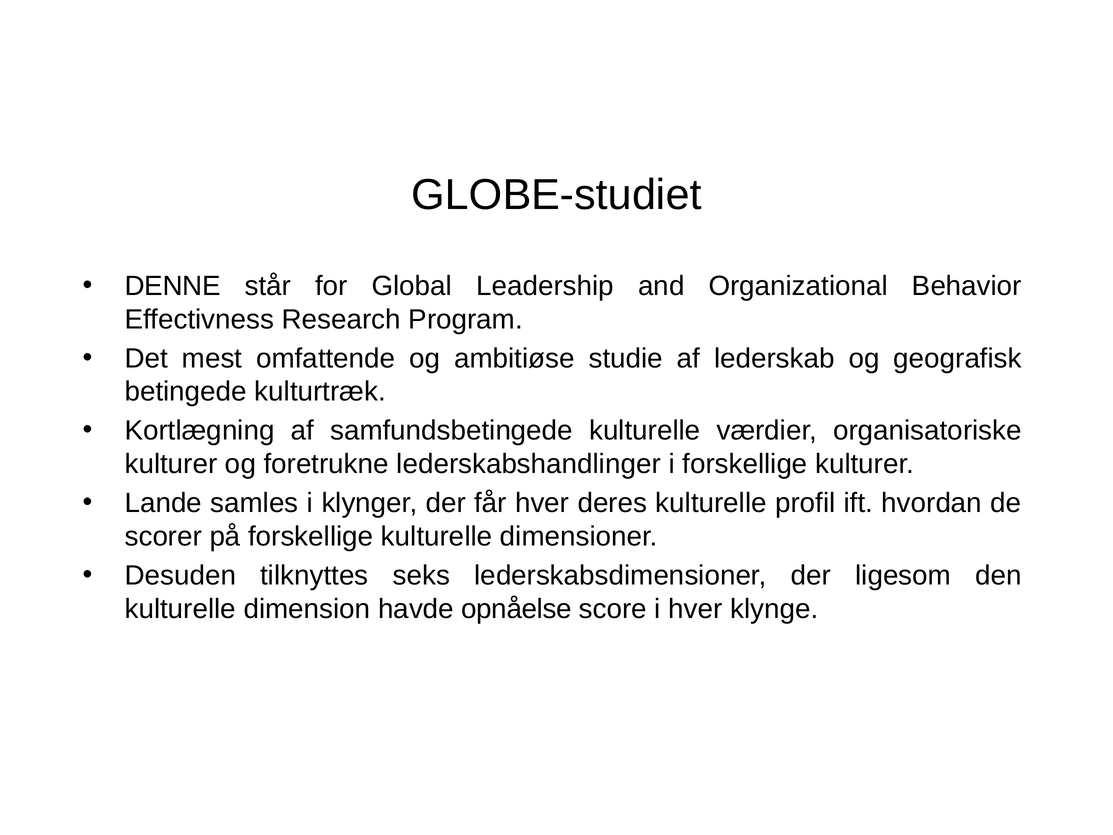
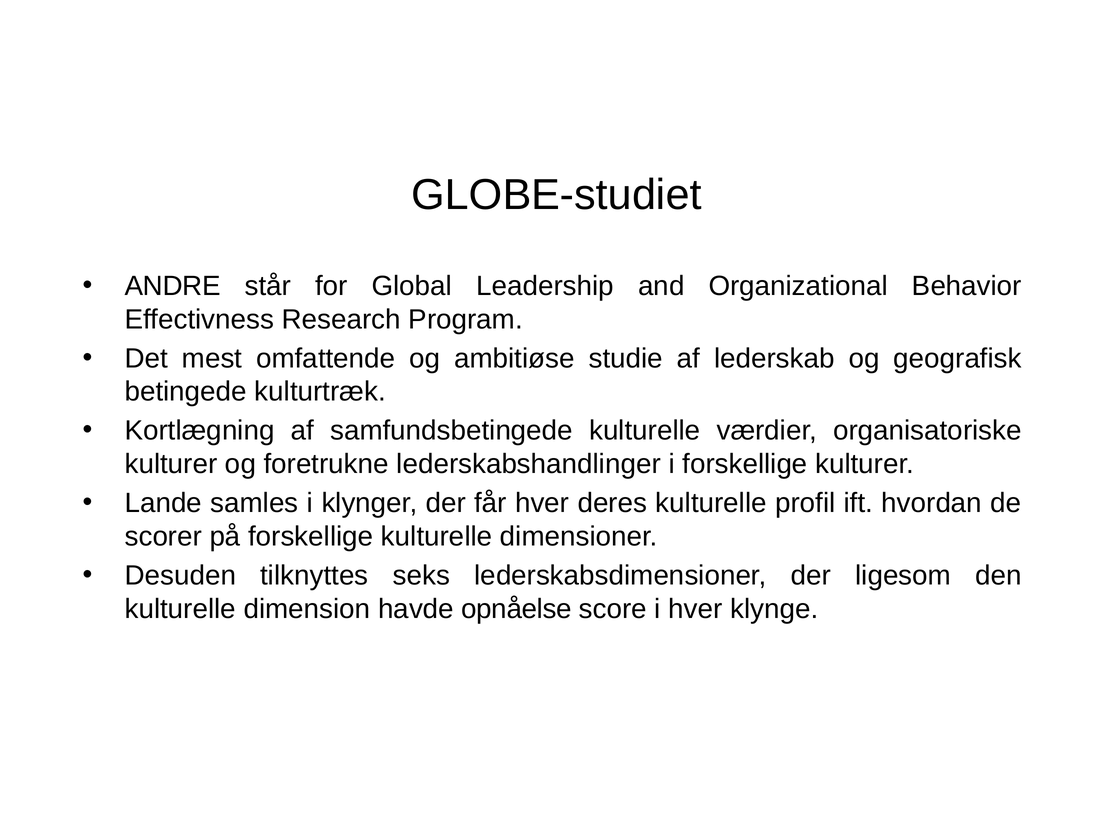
DENNE: DENNE -> ANDRE
